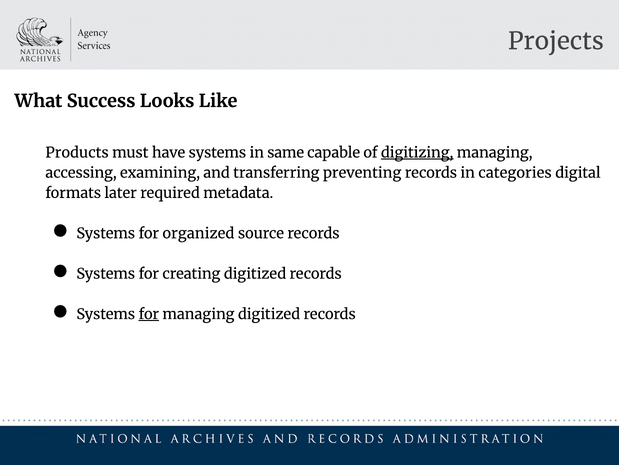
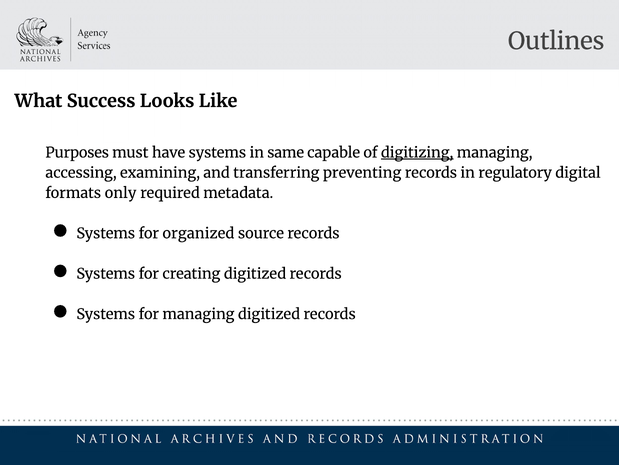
Projects: Projects -> Outlines
Products: Products -> Purposes
categories: categories -> regulatory
later: later -> only
for at (149, 314) underline: present -> none
